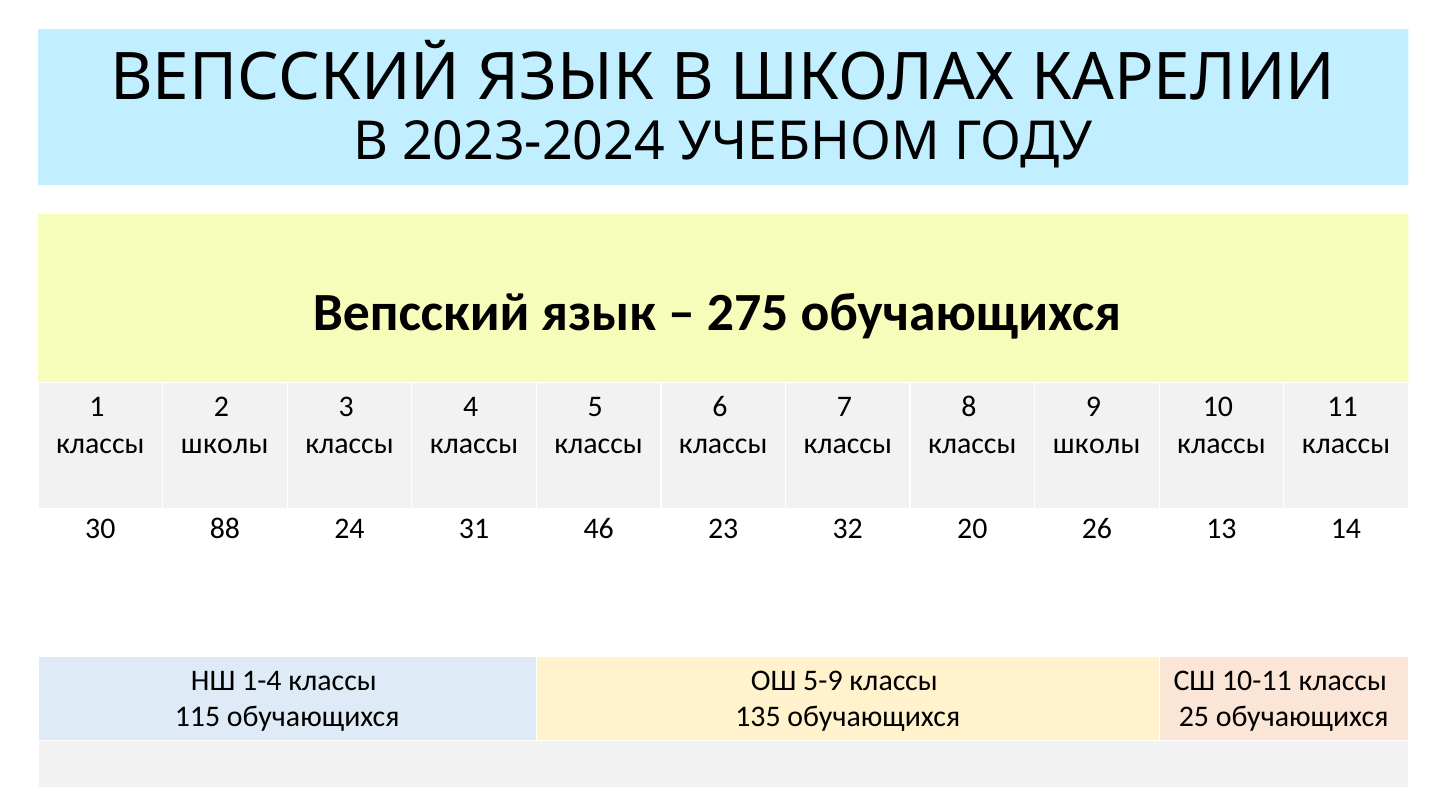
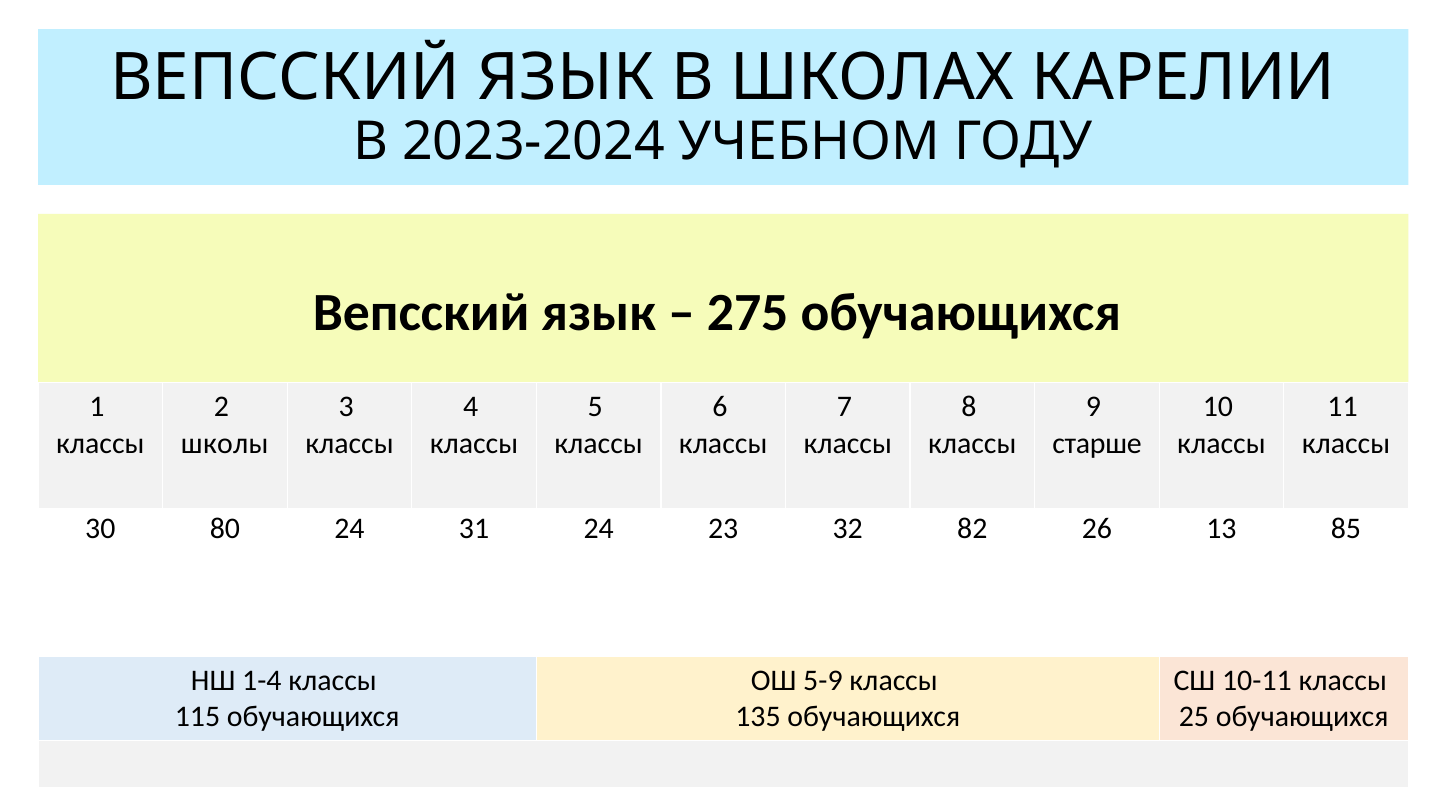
школы at (1097, 443): школы -> старше
88: 88 -> 80
31 46: 46 -> 24
20: 20 -> 82
14: 14 -> 85
